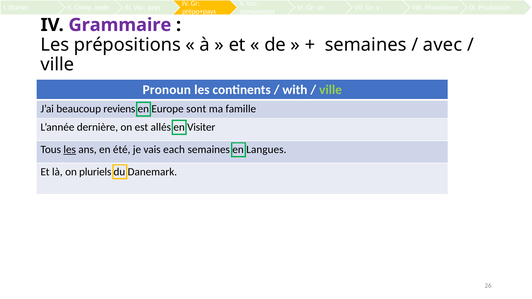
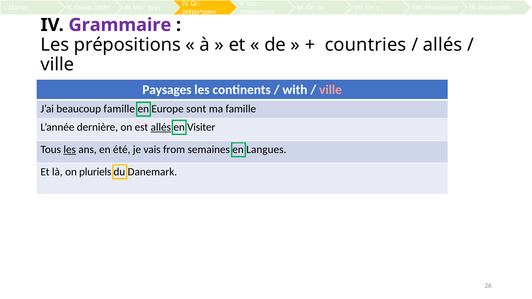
semaines at (366, 45): semaines -> countries
avec at (443, 45): avec -> allés
Pronoun: Pronoun -> Paysages
ville at (331, 90) colour: light green -> pink
beaucoup reviens: reviens -> famille
allés at (161, 127) underline: none -> present
each: each -> from
